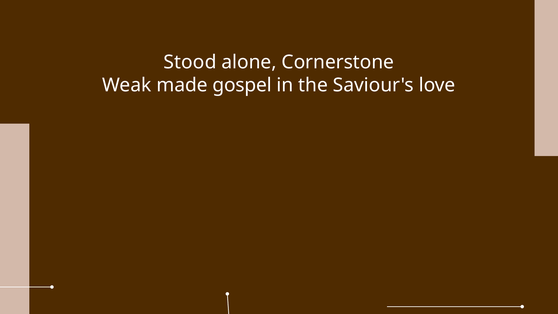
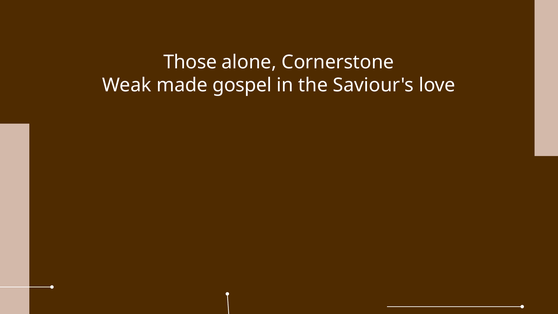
Stood: Stood -> Those
